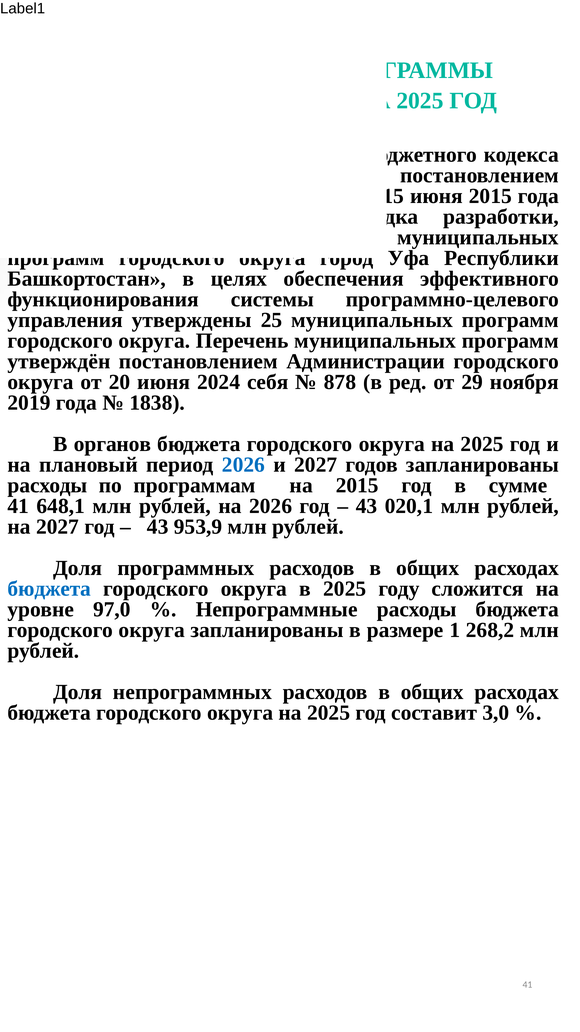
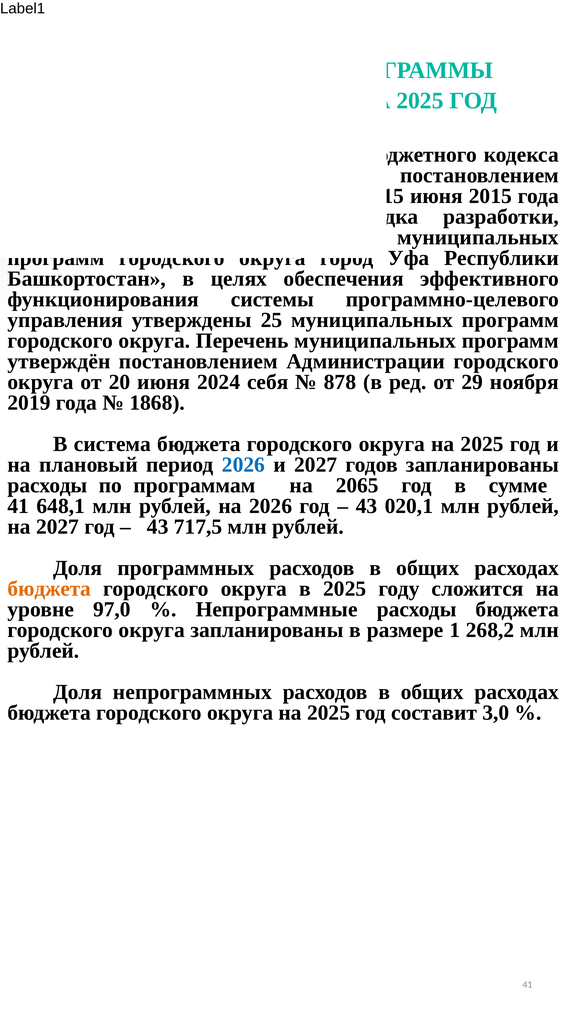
1838: 1838 -> 1868
органов: органов -> система
на 2015: 2015 -> 2065
953,9: 953,9 -> 717,5
бюджета at (49, 588) colour: blue -> orange
